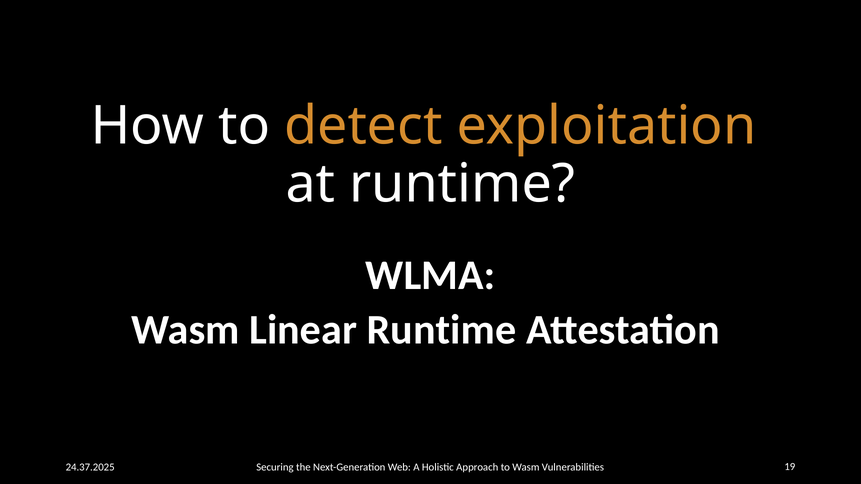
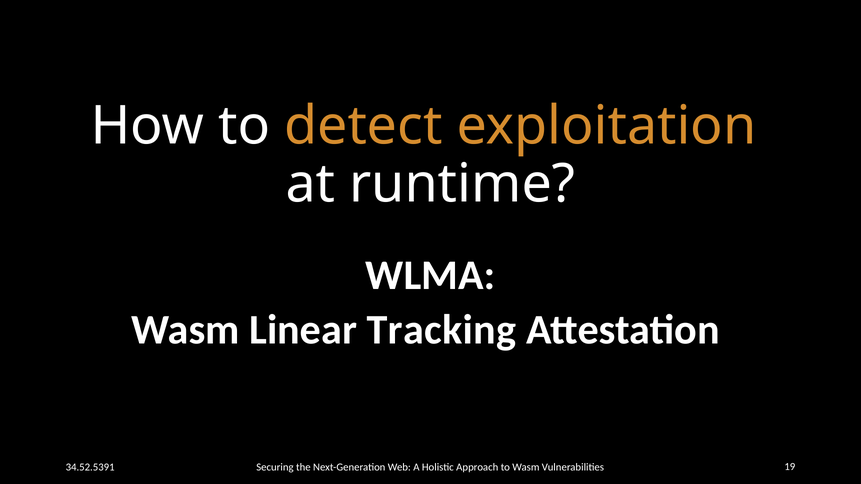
Linear Runtime: Runtime -> Tracking
24.37.2025: 24.37.2025 -> 34.52.5391
